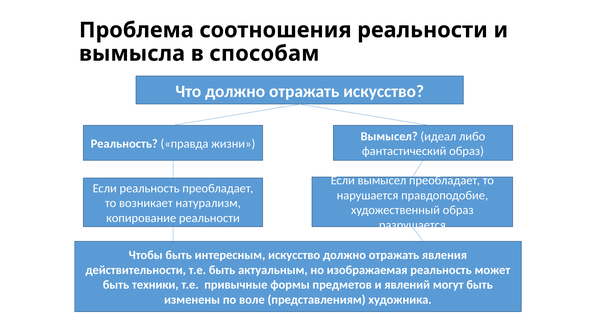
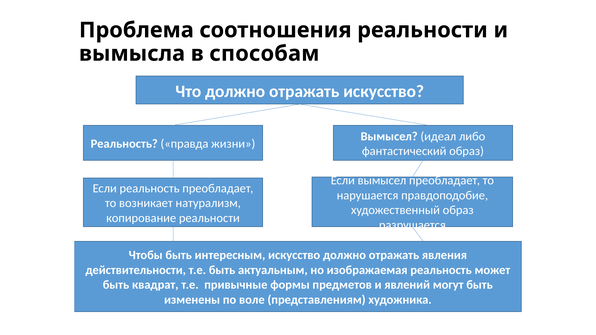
техники: техники -> квадрат
